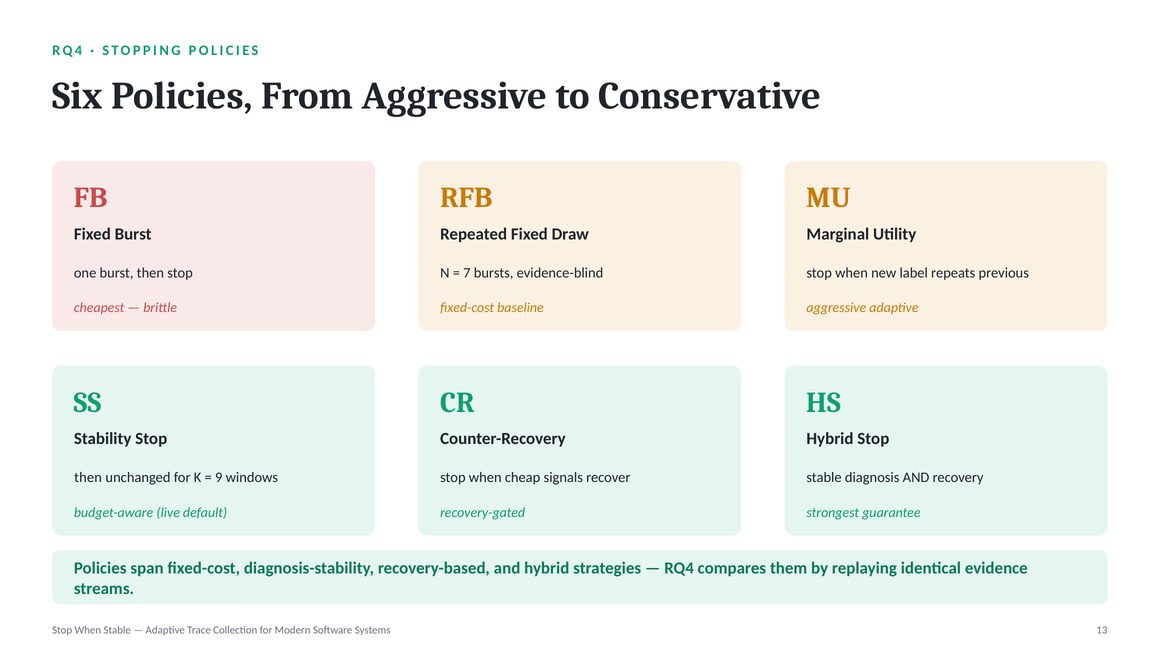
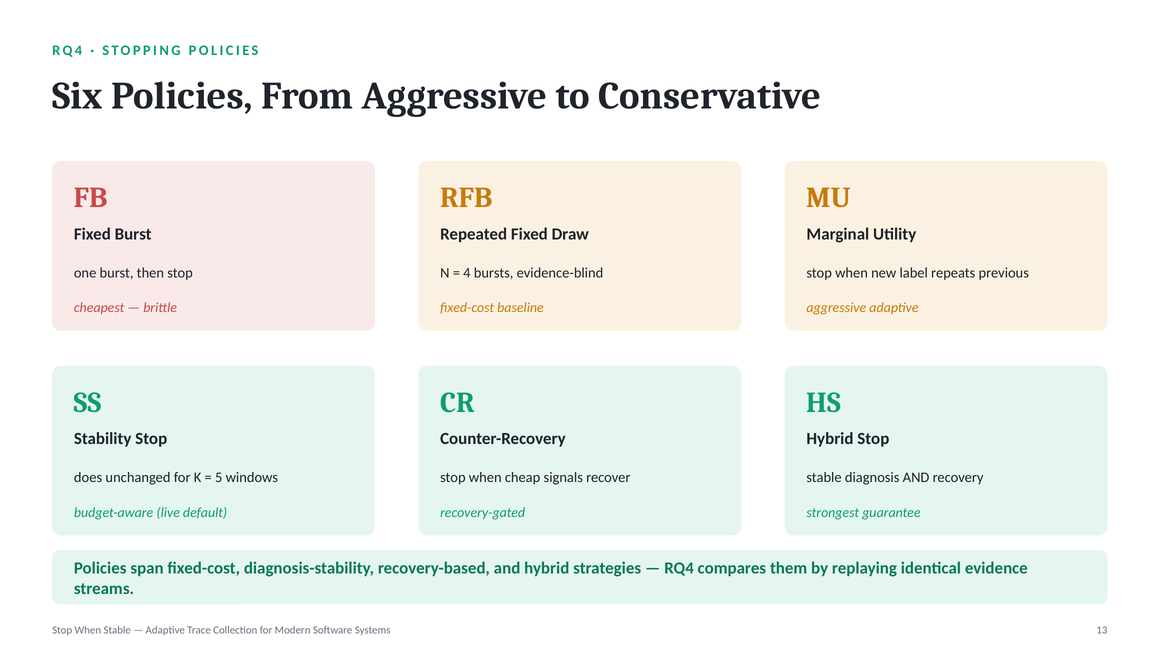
7: 7 -> 4
then at (88, 477): then -> does
9: 9 -> 5
